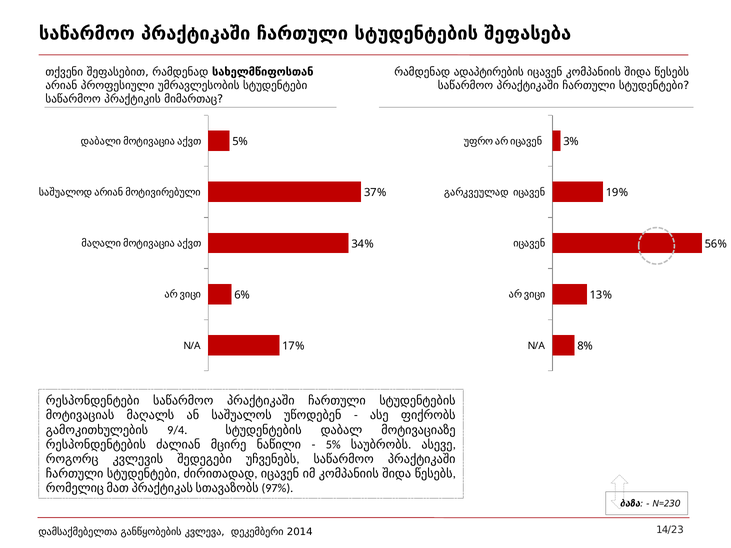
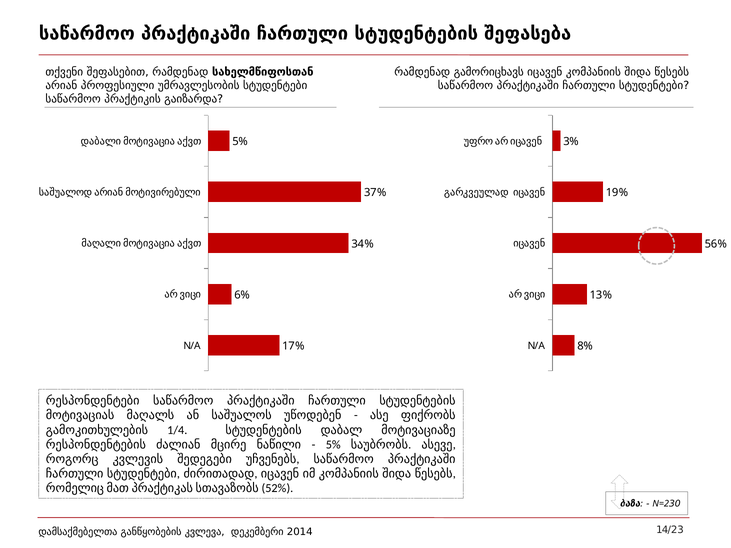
ადაპტირების: ადაპტირების -> გამორიცხავს
მიმართაც: მიმართაც -> გაიზარდა
9/4: 9/4 -> 1/4
97%: 97% -> 52%
